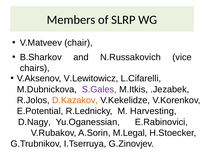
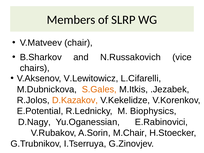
S.Gales colour: purple -> orange
Harvesting: Harvesting -> Biophysics
M.Legal: M.Legal -> M.Chair
